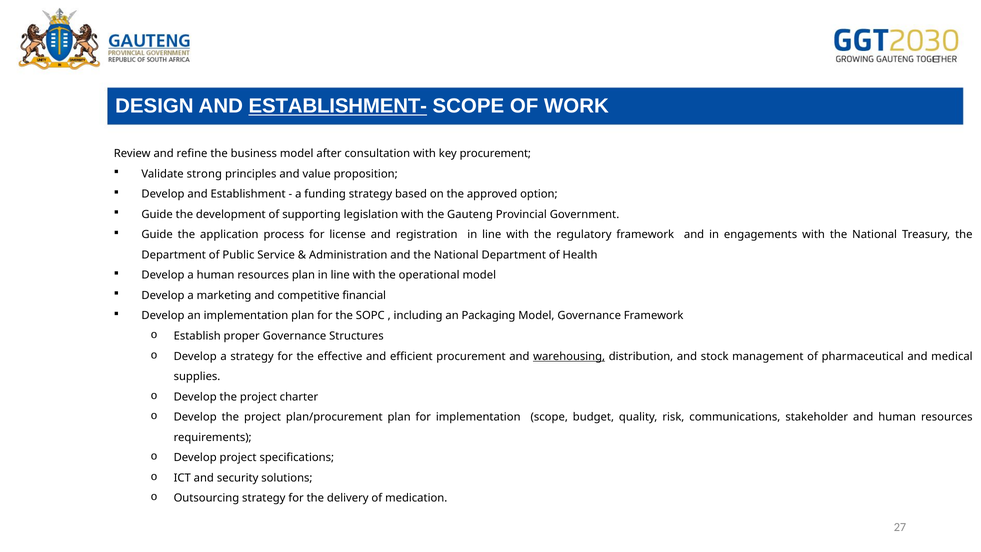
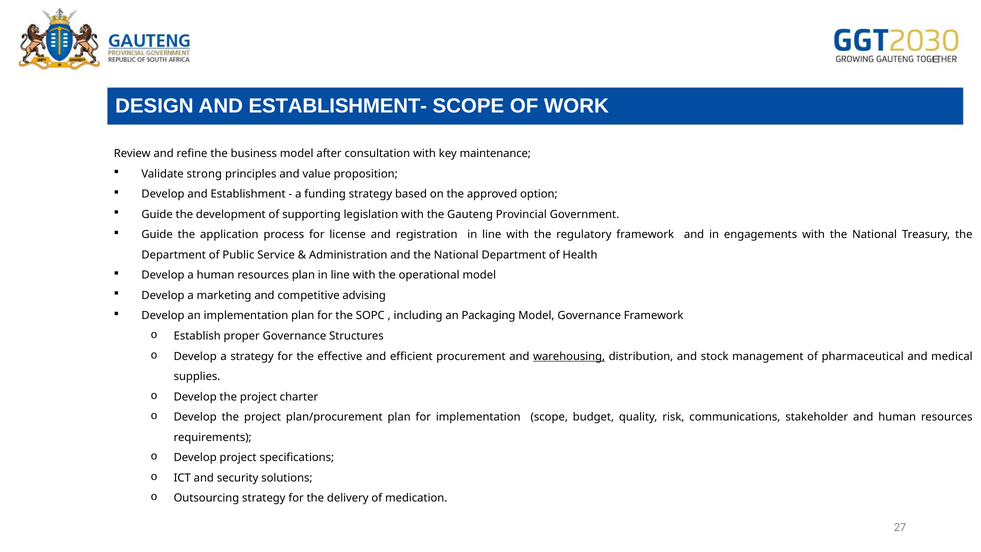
ESTABLISHMENT- underline: present -> none
key procurement: procurement -> maintenance
financial: financial -> advising
